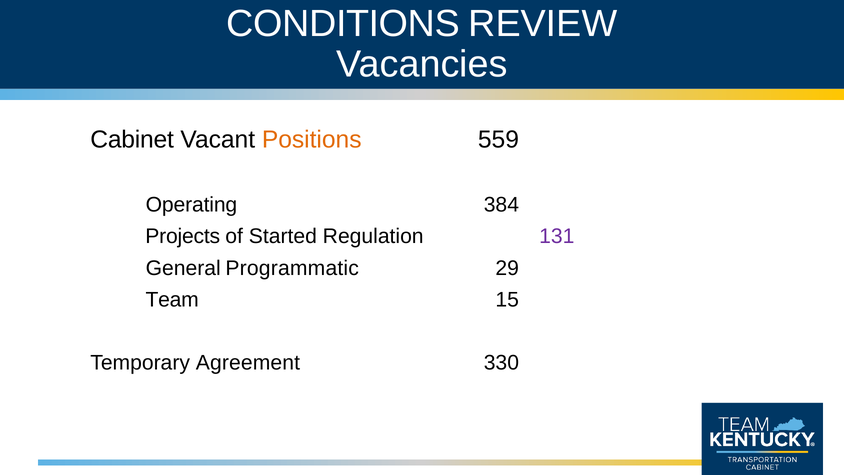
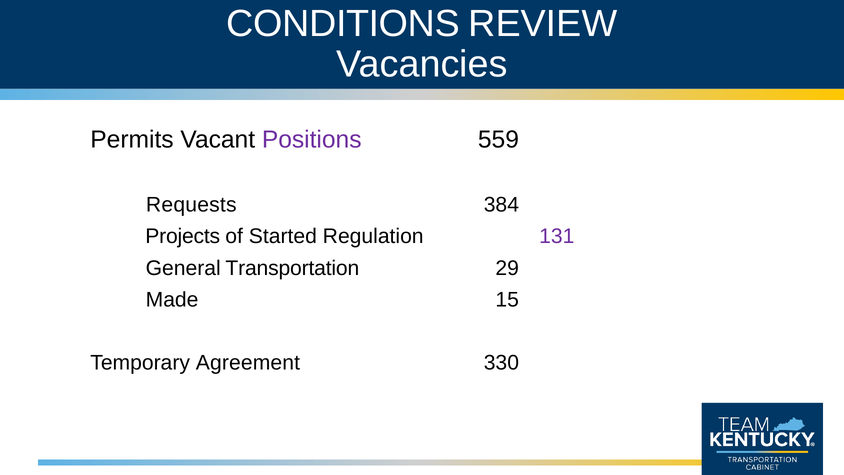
Cabinet: Cabinet -> Permits
Positions colour: orange -> purple
Operating: Operating -> Requests
Programmatic: Programmatic -> Transportation
Team: Team -> Made
